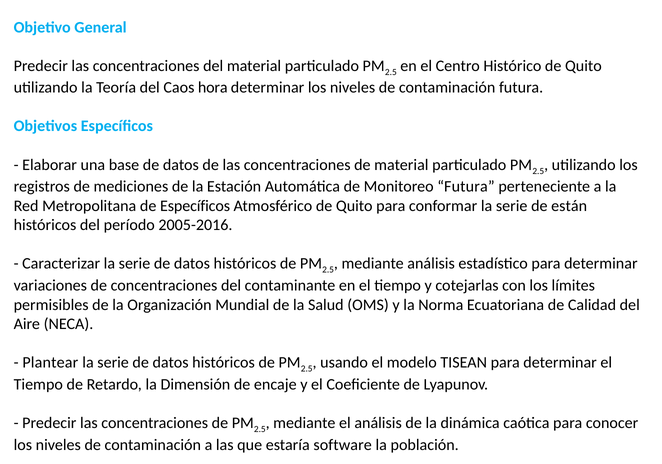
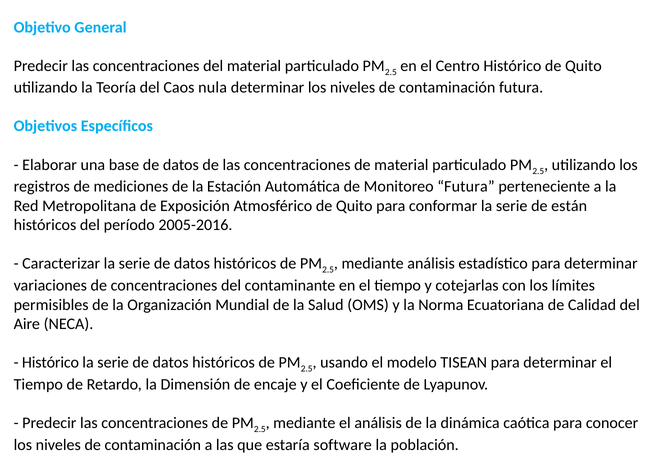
hora: hora -> nula
de Específicos: Específicos -> Exposición
Plantear at (50, 363): Plantear -> Histórico
